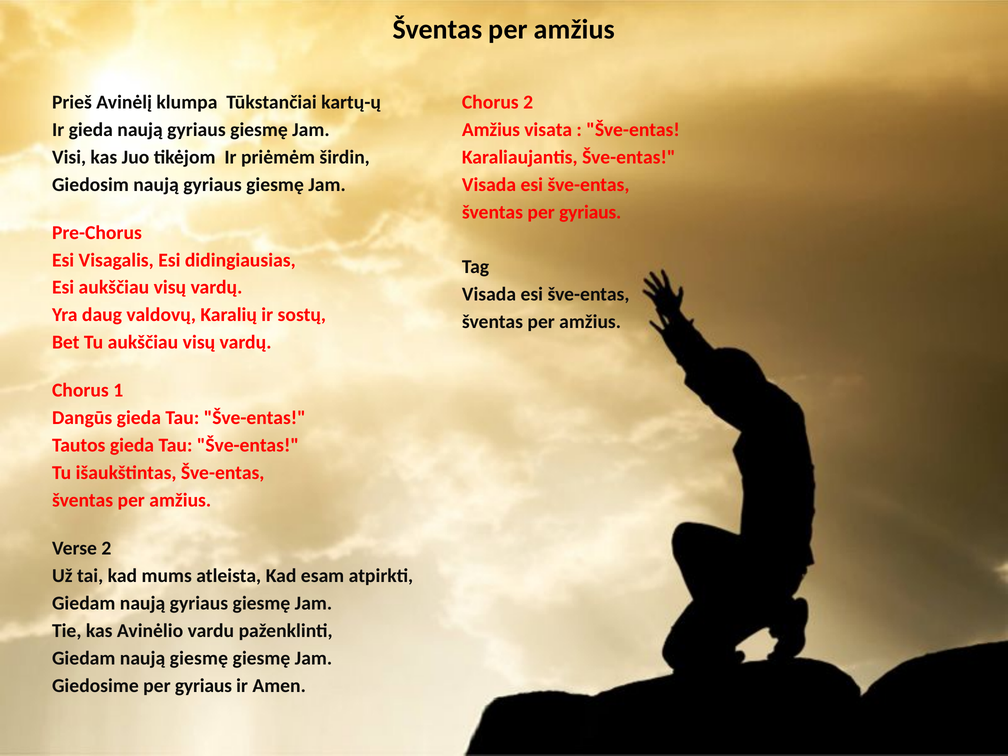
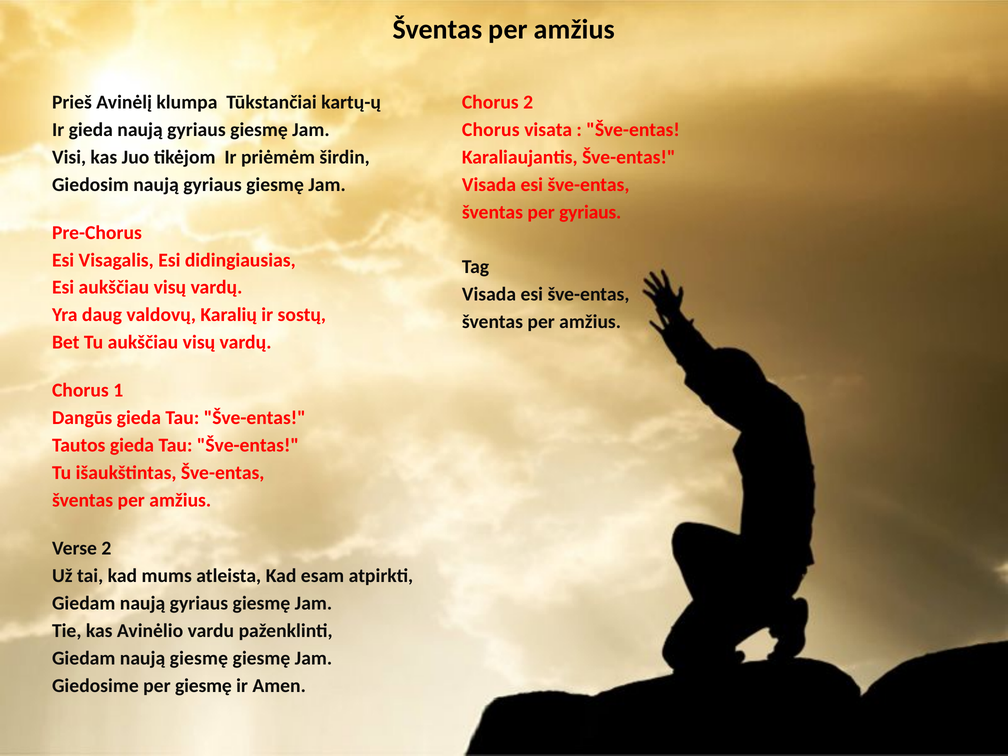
Amžius at (491, 130): Amžius -> Chorus
Giedosime per gyriaus: gyriaus -> giesmę
